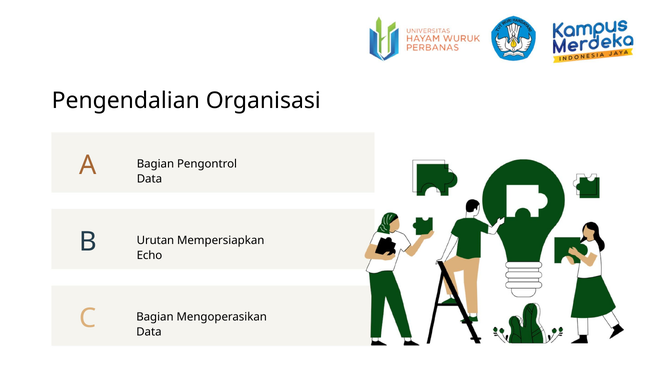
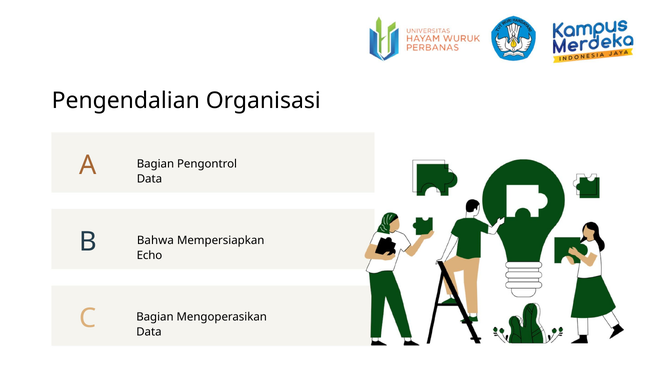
Urutan: Urutan -> Bahwa
